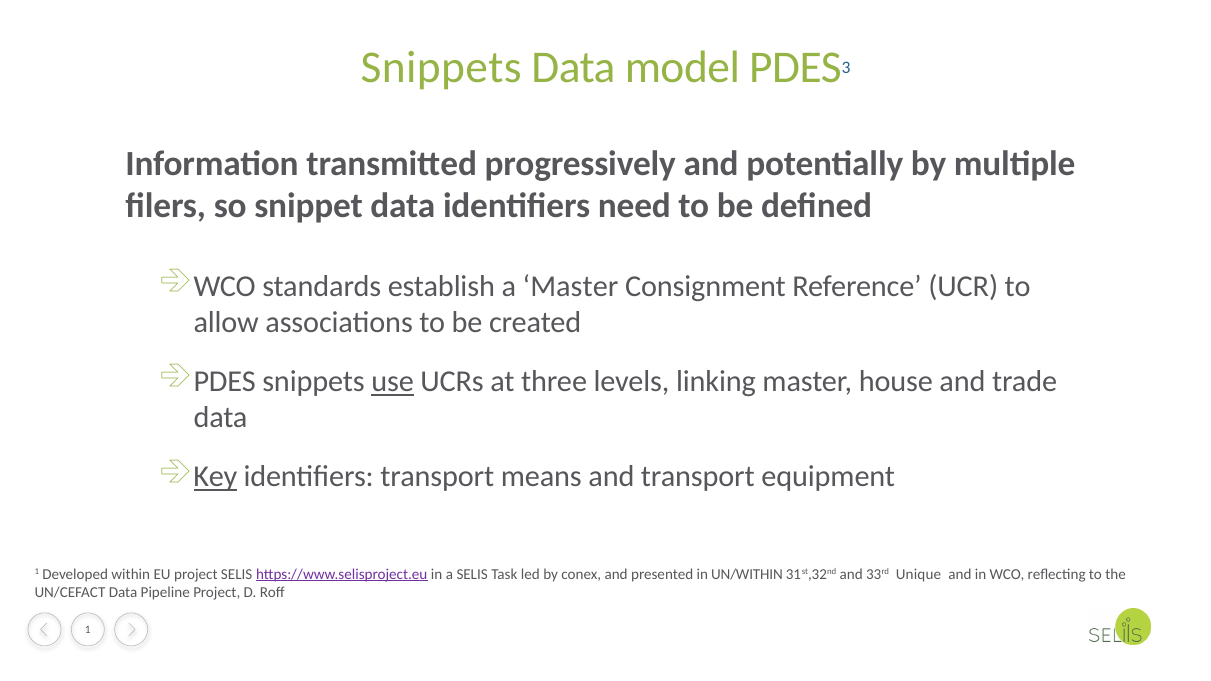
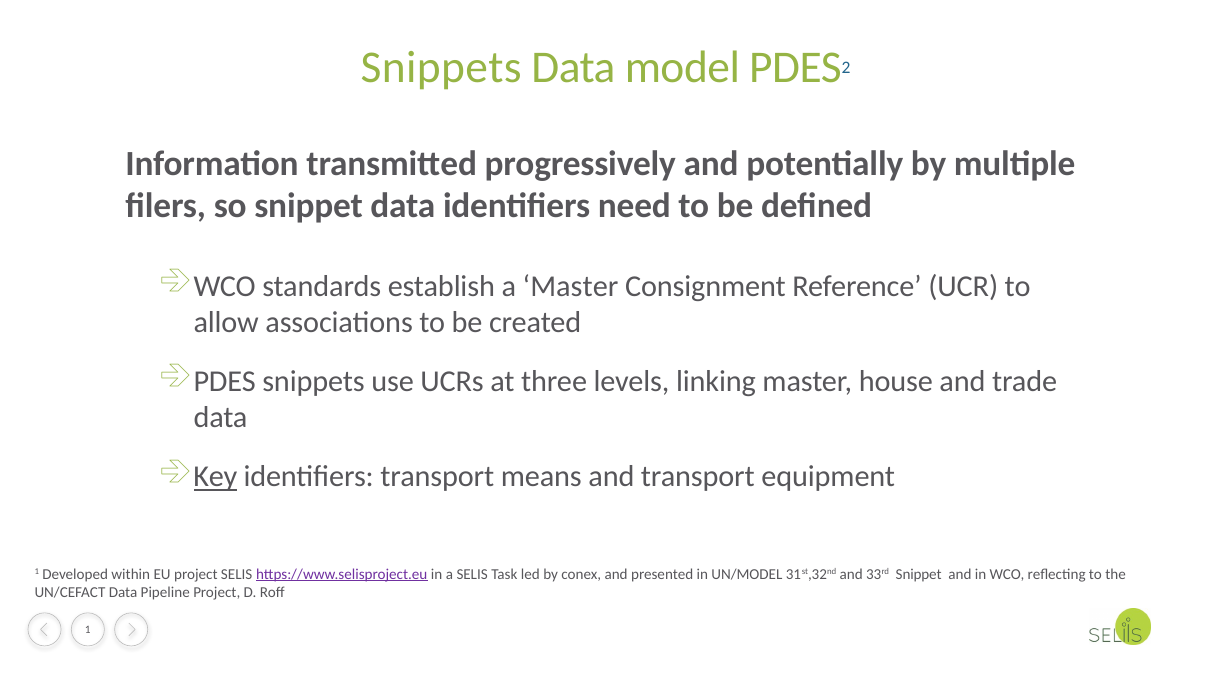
3: 3 -> 2
use underline: present -> none
UN/WITHIN: UN/WITHIN -> UN/MODEL
33rd Unique: Unique -> Snippet
